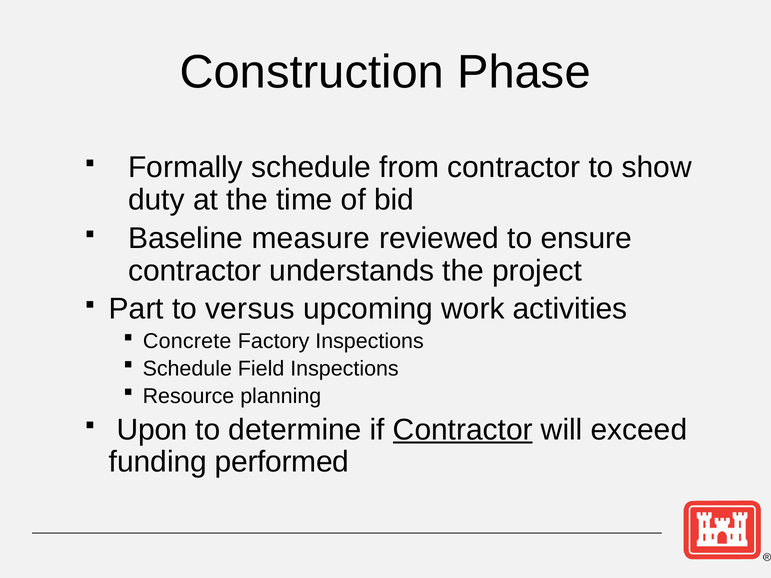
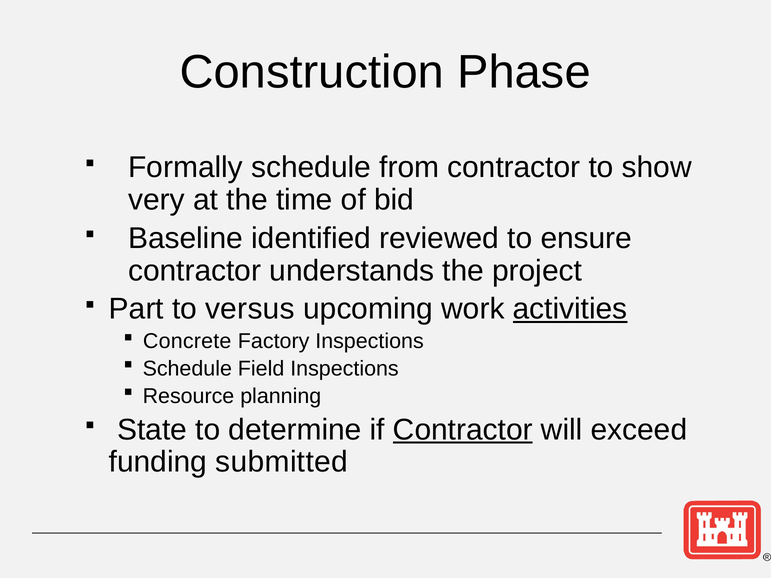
duty: duty -> very
measure: measure -> identified
activities underline: none -> present
Upon: Upon -> State
performed: performed -> submitted
